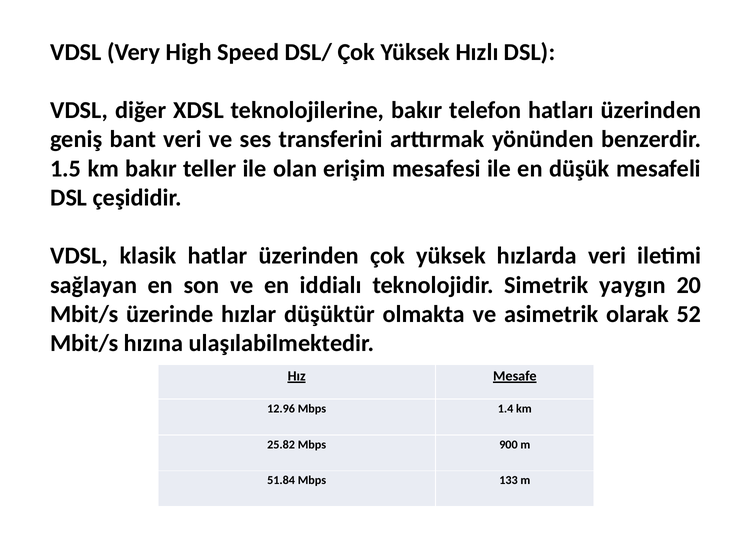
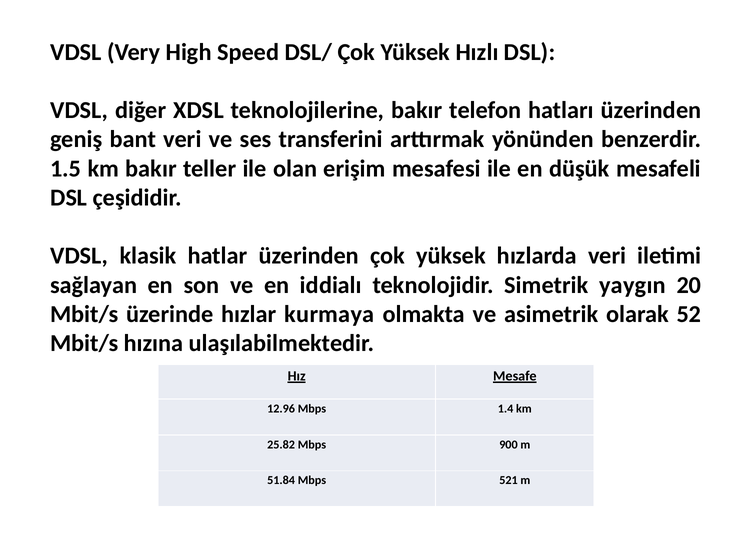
düşüktür: düşüktür -> kurmaya
133: 133 -> 521
